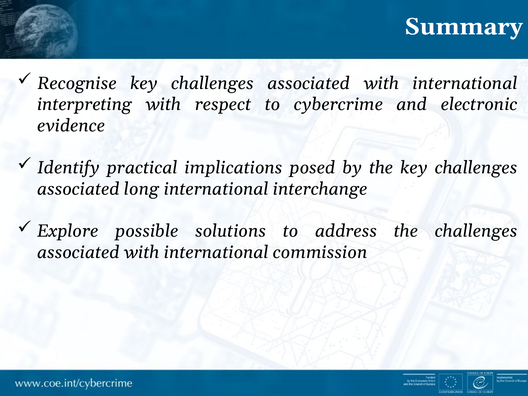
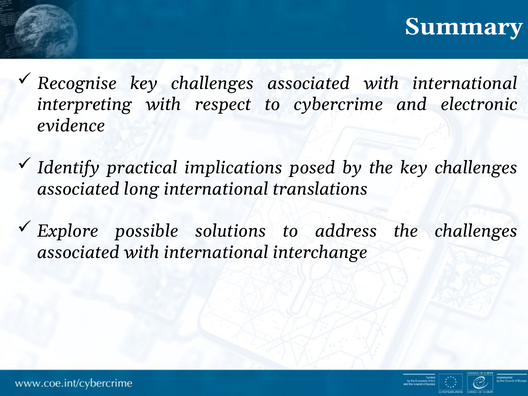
interchange: interchange -> translations
commission: commission -> interchange
